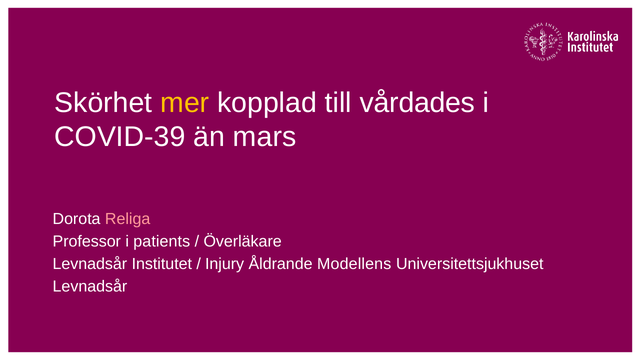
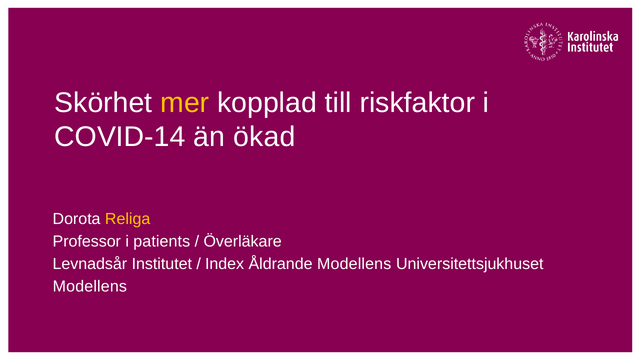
vårdades: vårdades -> riskfaktor
COVID-39: COVID-39 -> COVID-14
mars: mars -> ökad
Religa colour: pink -> yellow
Injury: Injury -> Index
Levnadsår at (90, 286): Levnadsår -> Modellens
